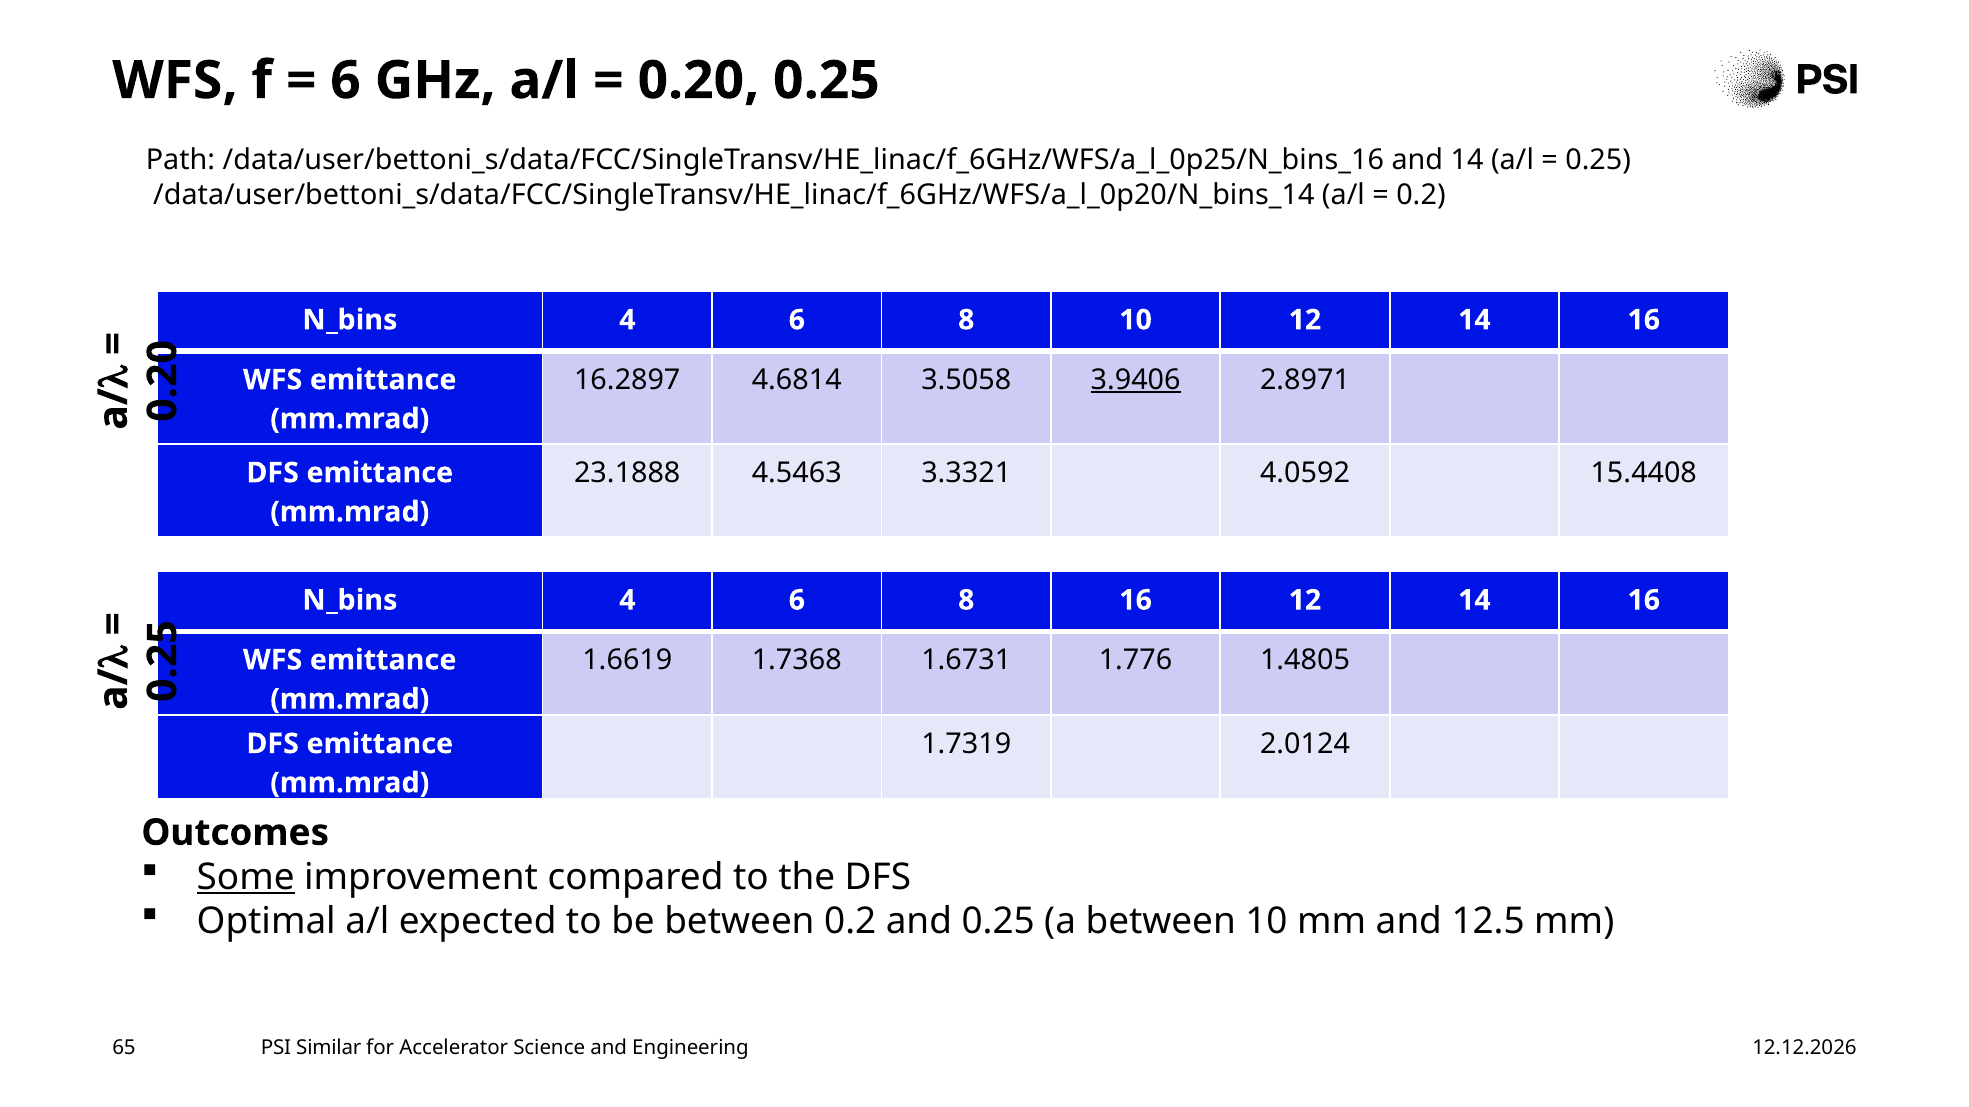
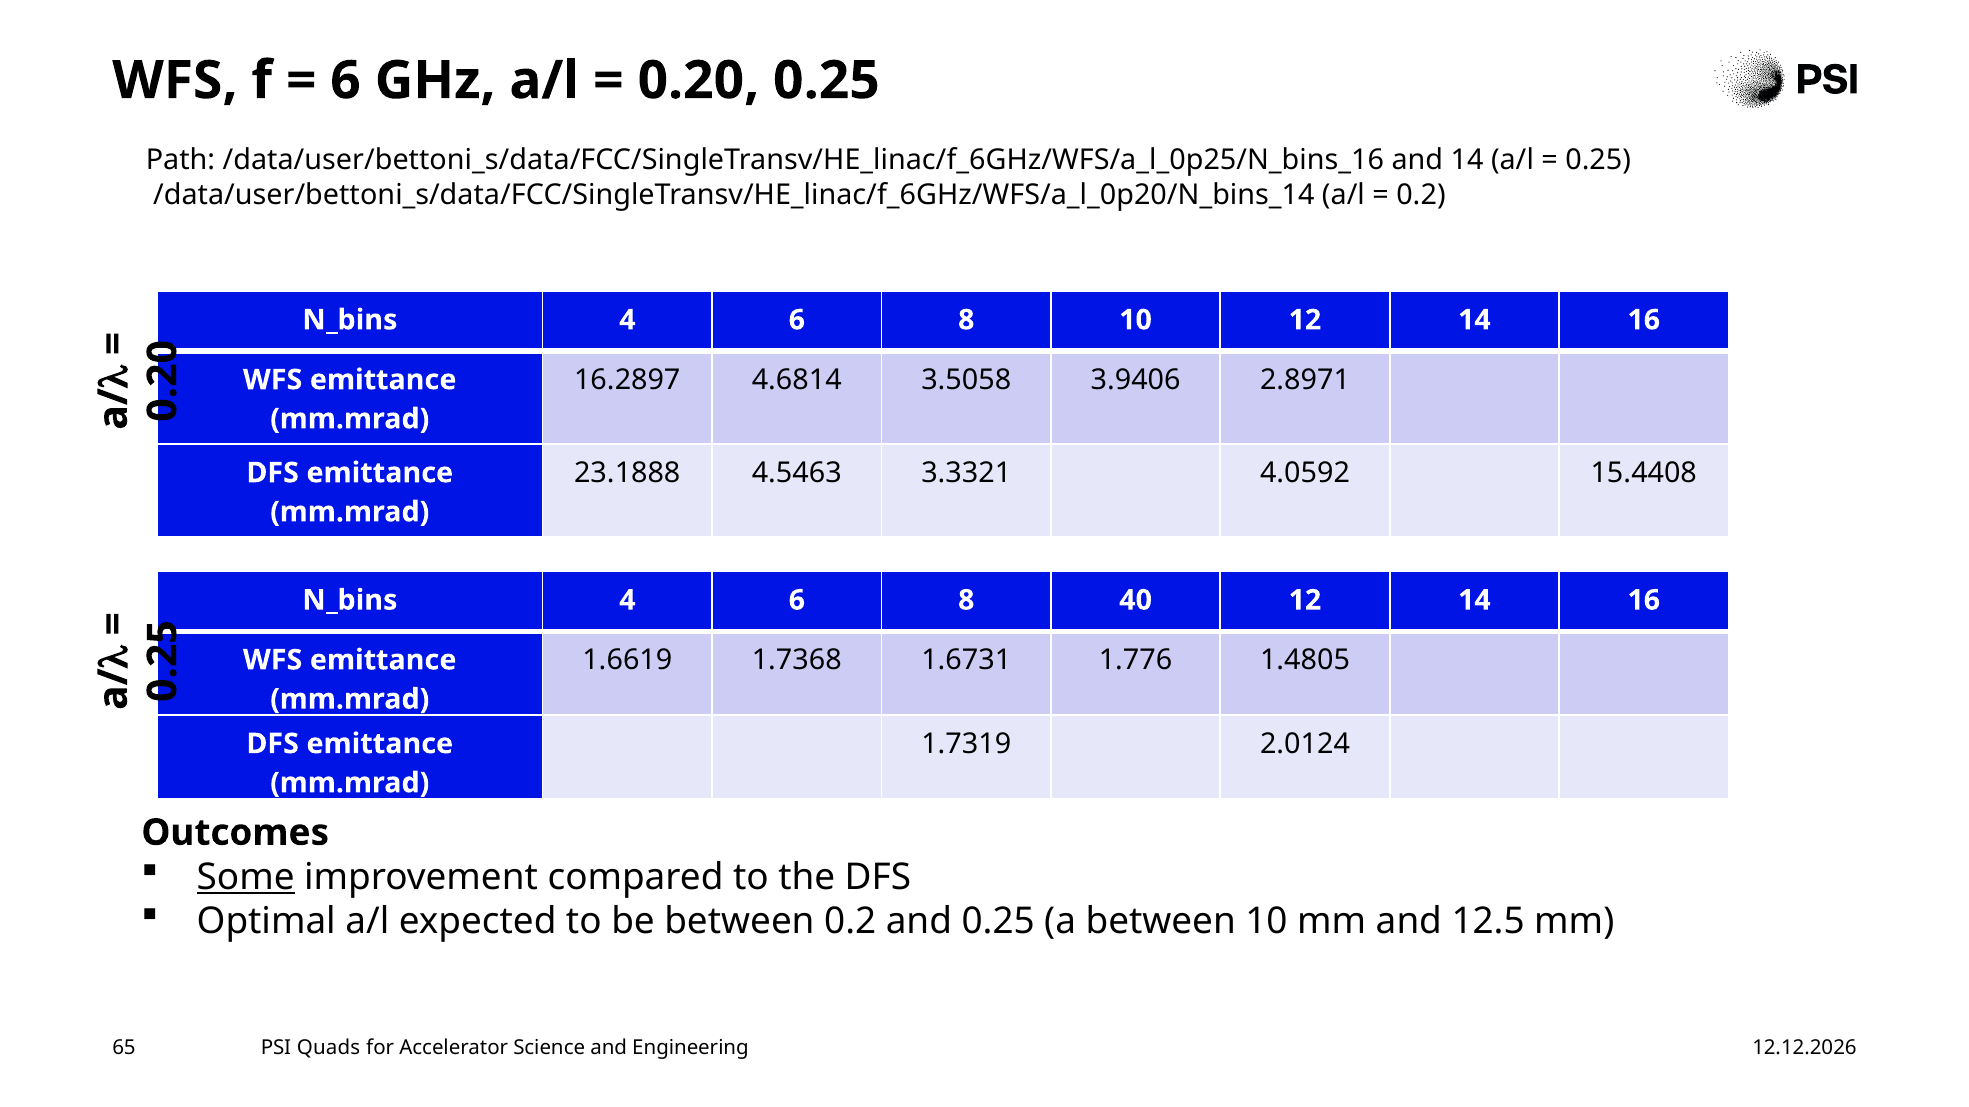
3.9406 underline: present -> none
8 16: 16 -> 40
Similar: Similar -> Quads
